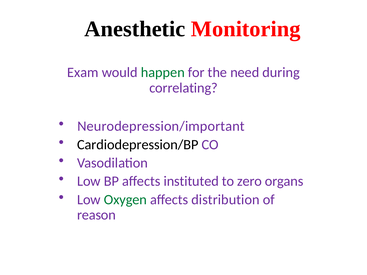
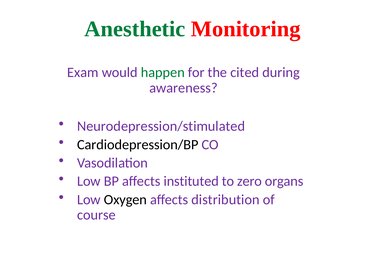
Anesthetic colour: black -> green
need: need -> cited
correlating: correlating -> awareness
Neurodepression/important: Neurodepression/important -> Neurodepression/stimulated
Oxygen colour: green -> black
reason: reason -> course
